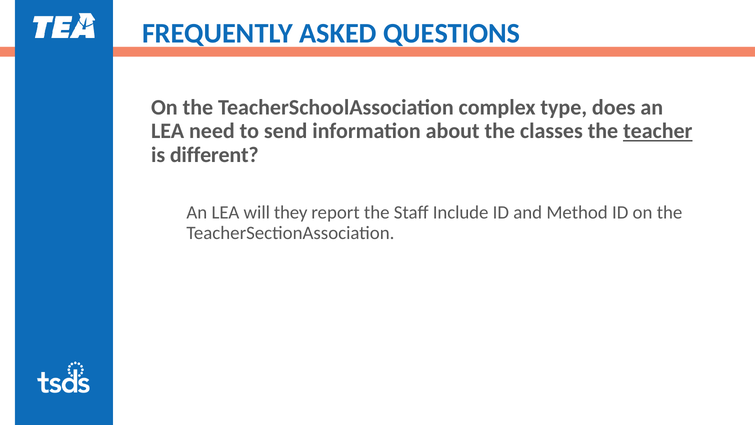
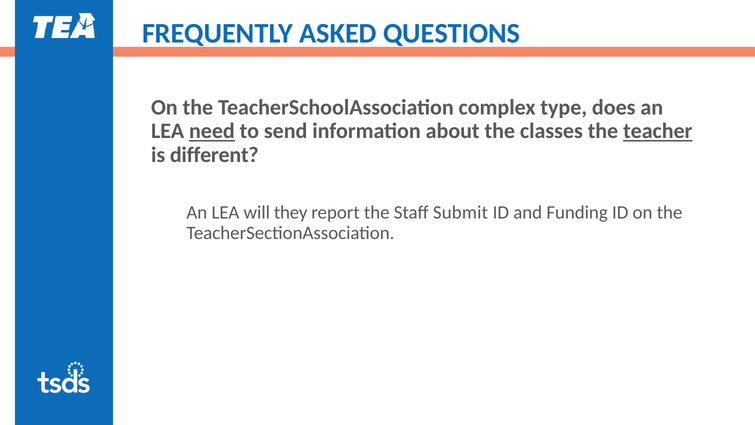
need underline: none -> present
Include: Include -> Submit
Method: Method -> Funding
